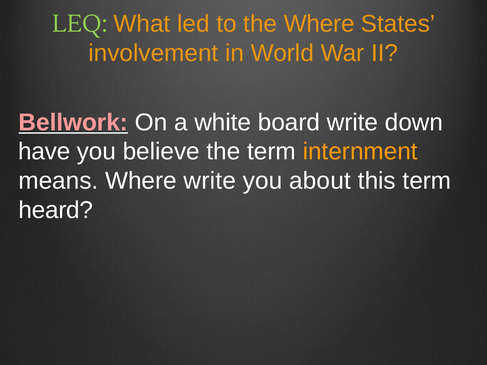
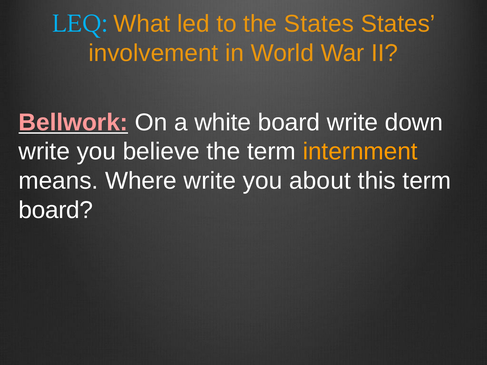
LEQ colour: light green -> light blue
the Where: Where -> States
have at (44, 152): have -> write
heard at (56, 210): heard -> board
